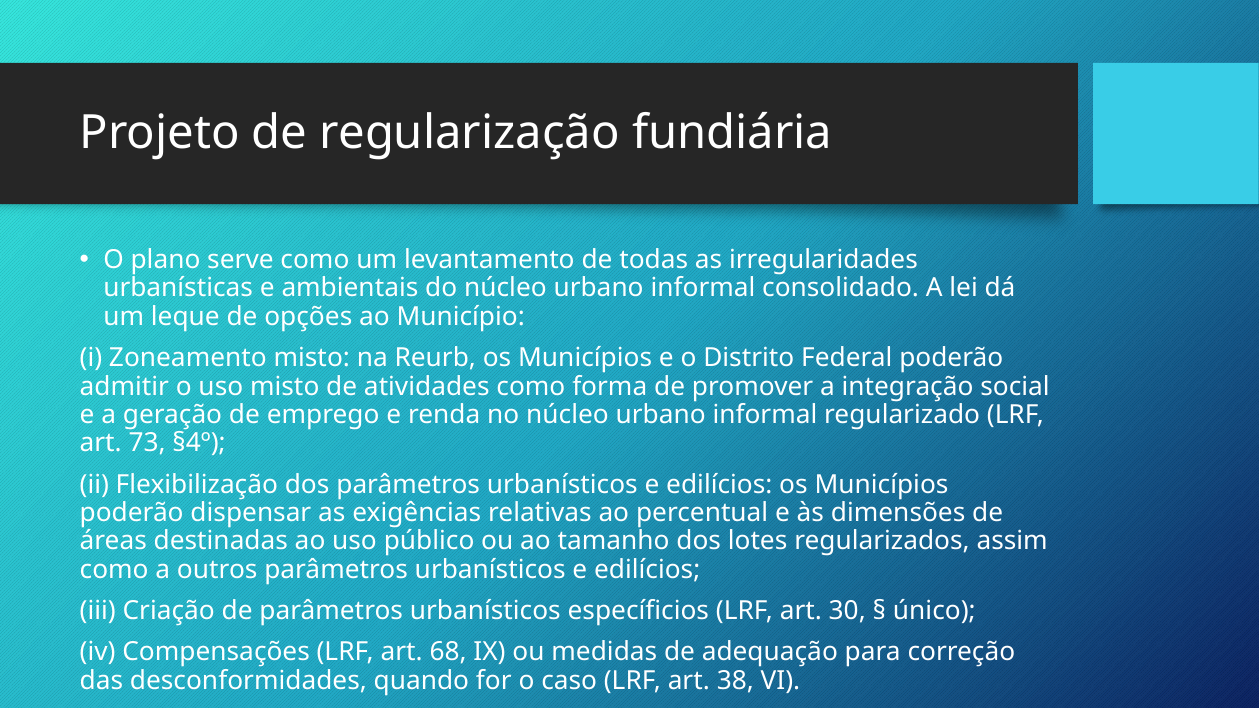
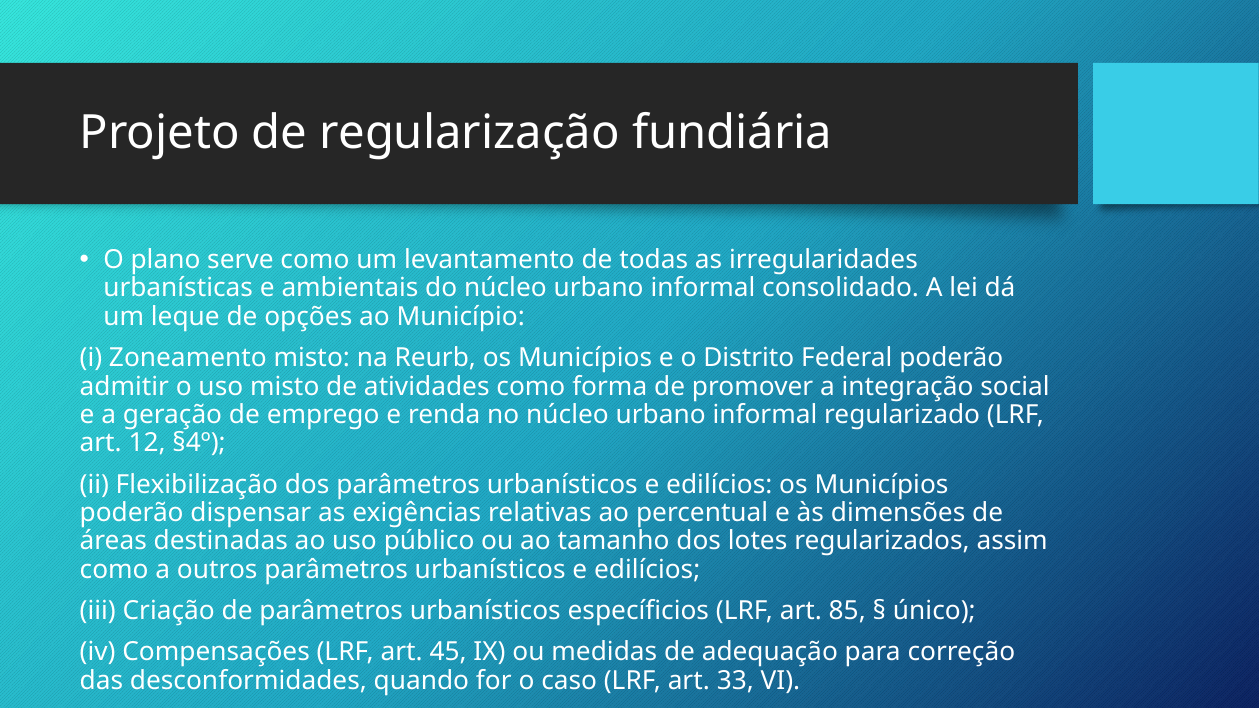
73: 73 -> 12
30: 30 -> 85
68: 68 -> 45
38: 38 -> 33
